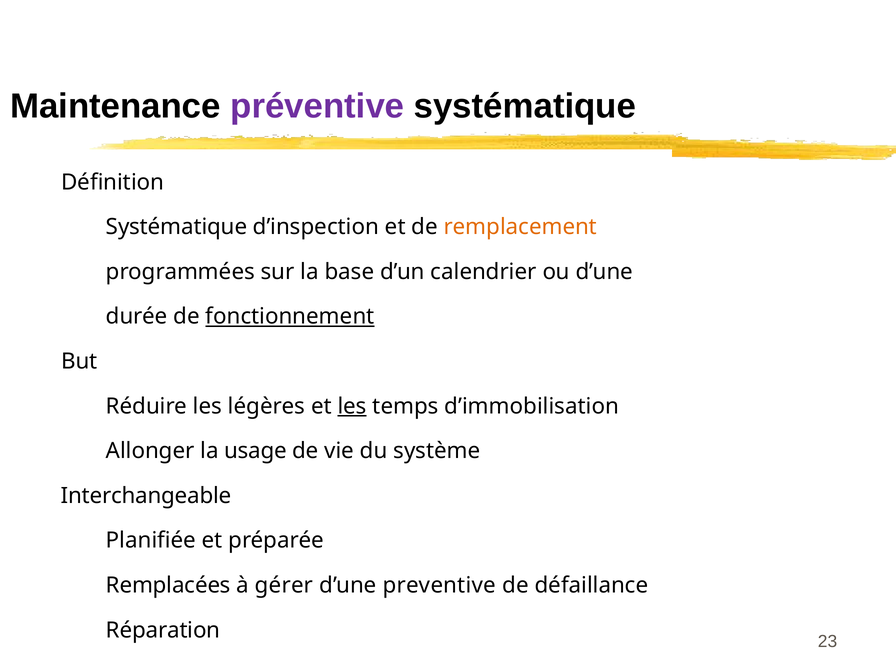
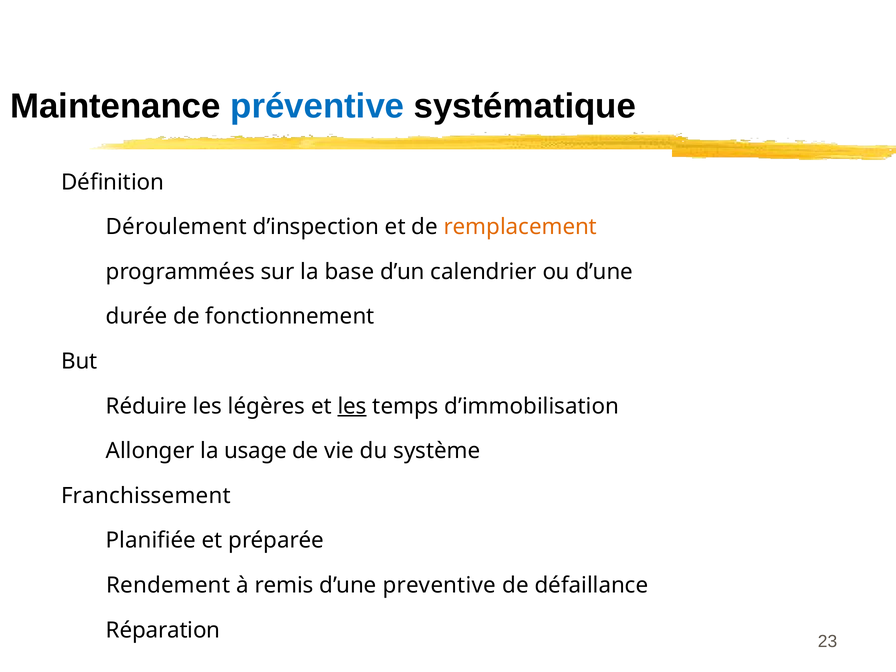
préventive colour: purple -> blue
Systématique at (177, 227): Systématique -> Déroulement
fonctionnement underline: present -> none
Interchangeable: Interchangeable -> Franchissement
Remplacées: Remplacées -> Rendement
gérer: gérer -> remis
